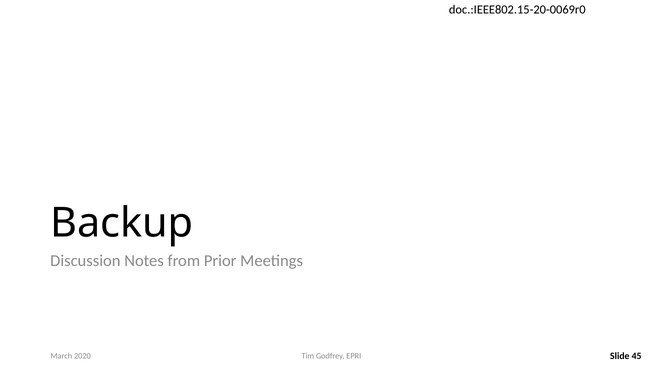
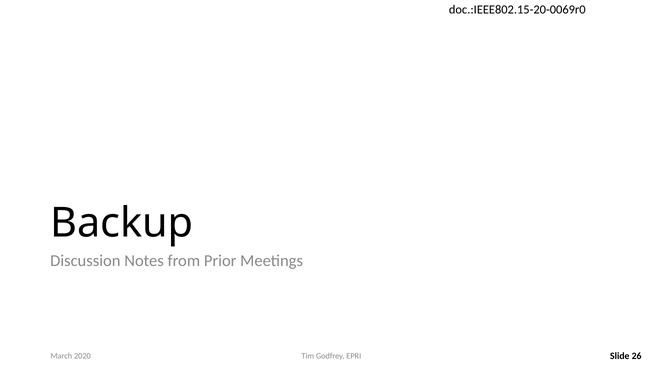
45: 45 -> 26
